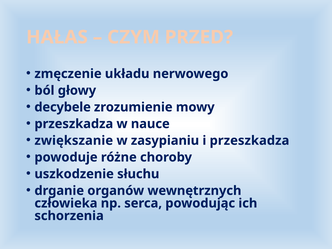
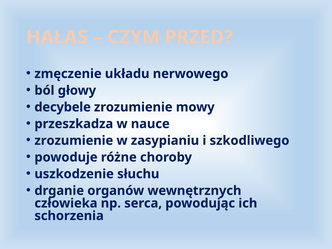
zwiększanie at (74, 141): zwiększanie -> zrozumienie
i przeszkadza: przeszkadza -> szkodliwego
